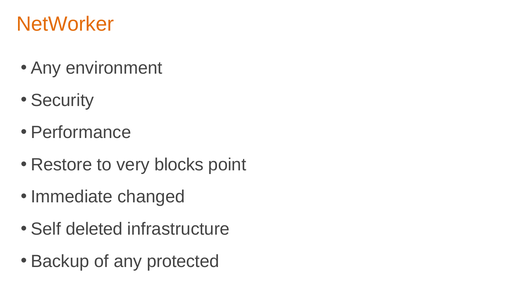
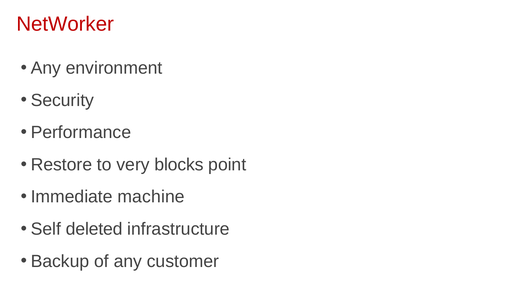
NetWorker colour: orange -> red
changed: changed -> machine
protected: protected -> customer
